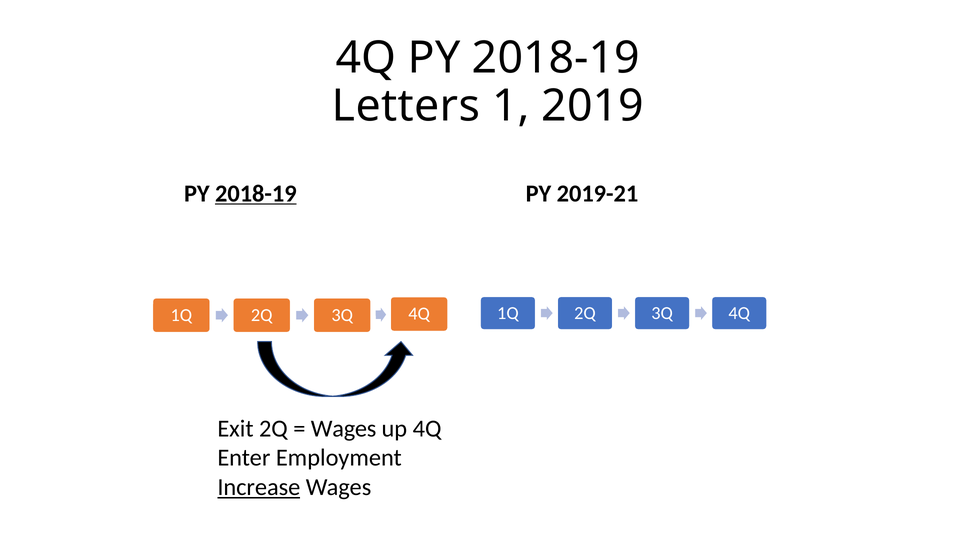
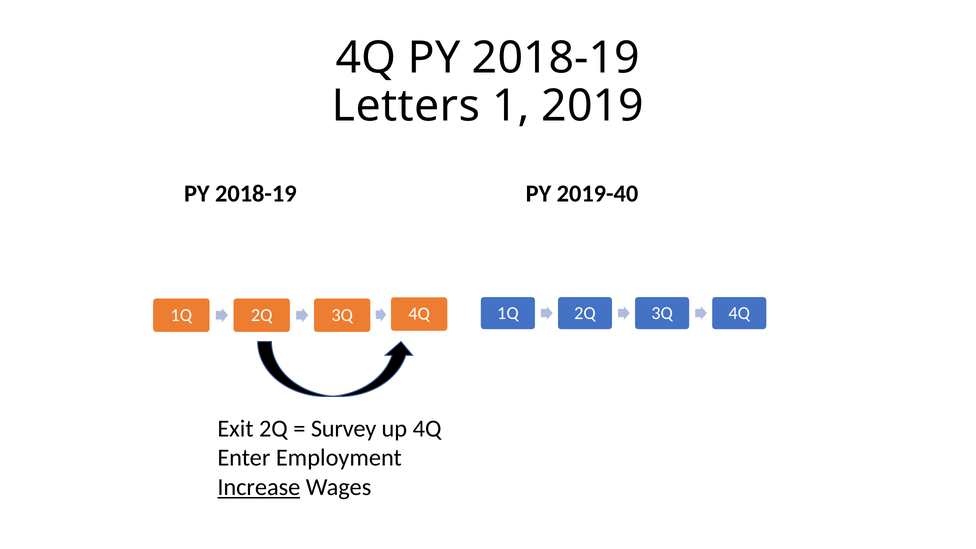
2018-19 at (256, 194) underline: present -> none
2019-21: 2019-21 -> 2019-40
Wages at (344, 429): Wages -> Survey
